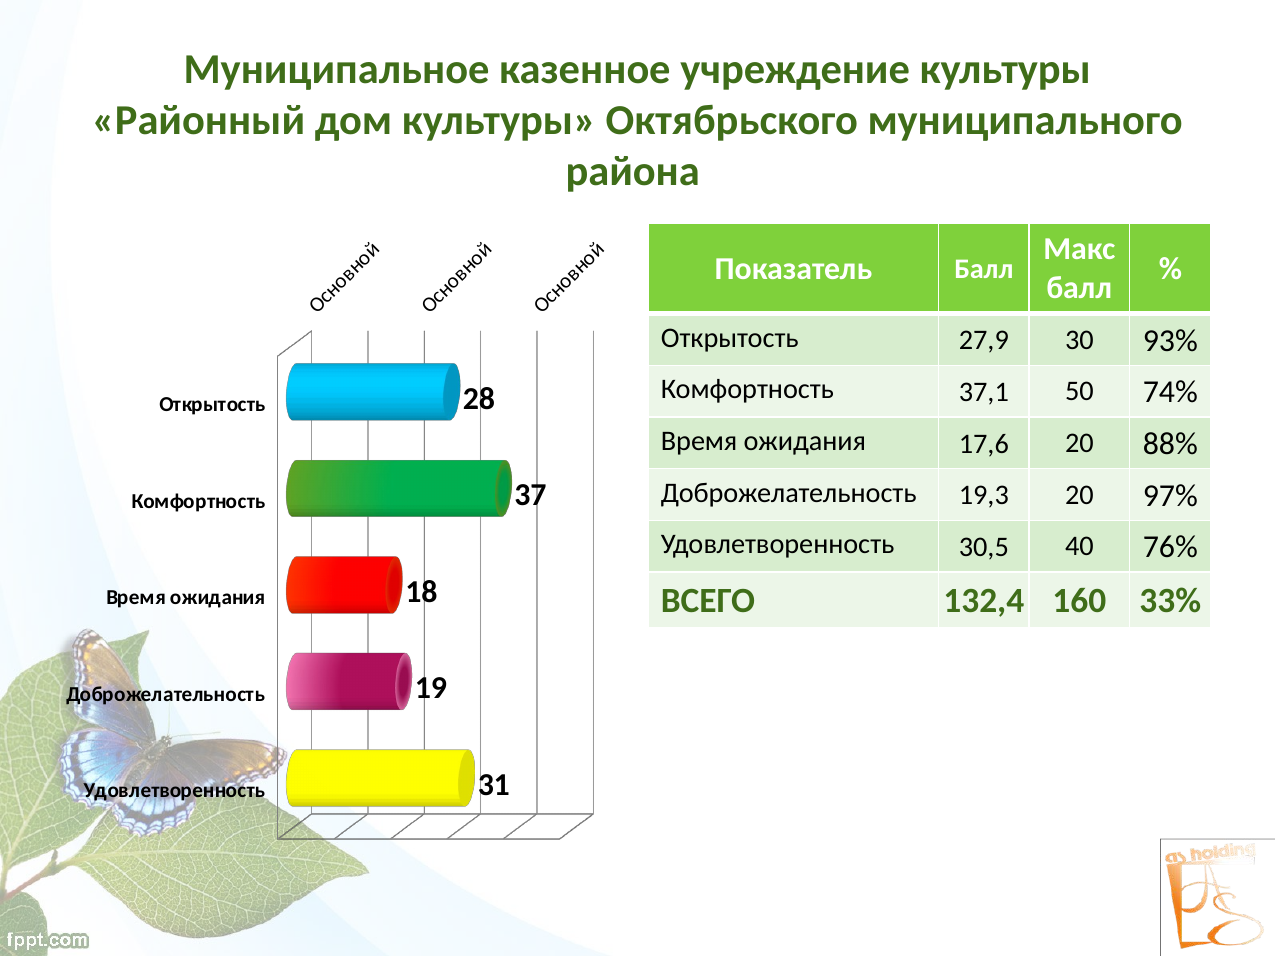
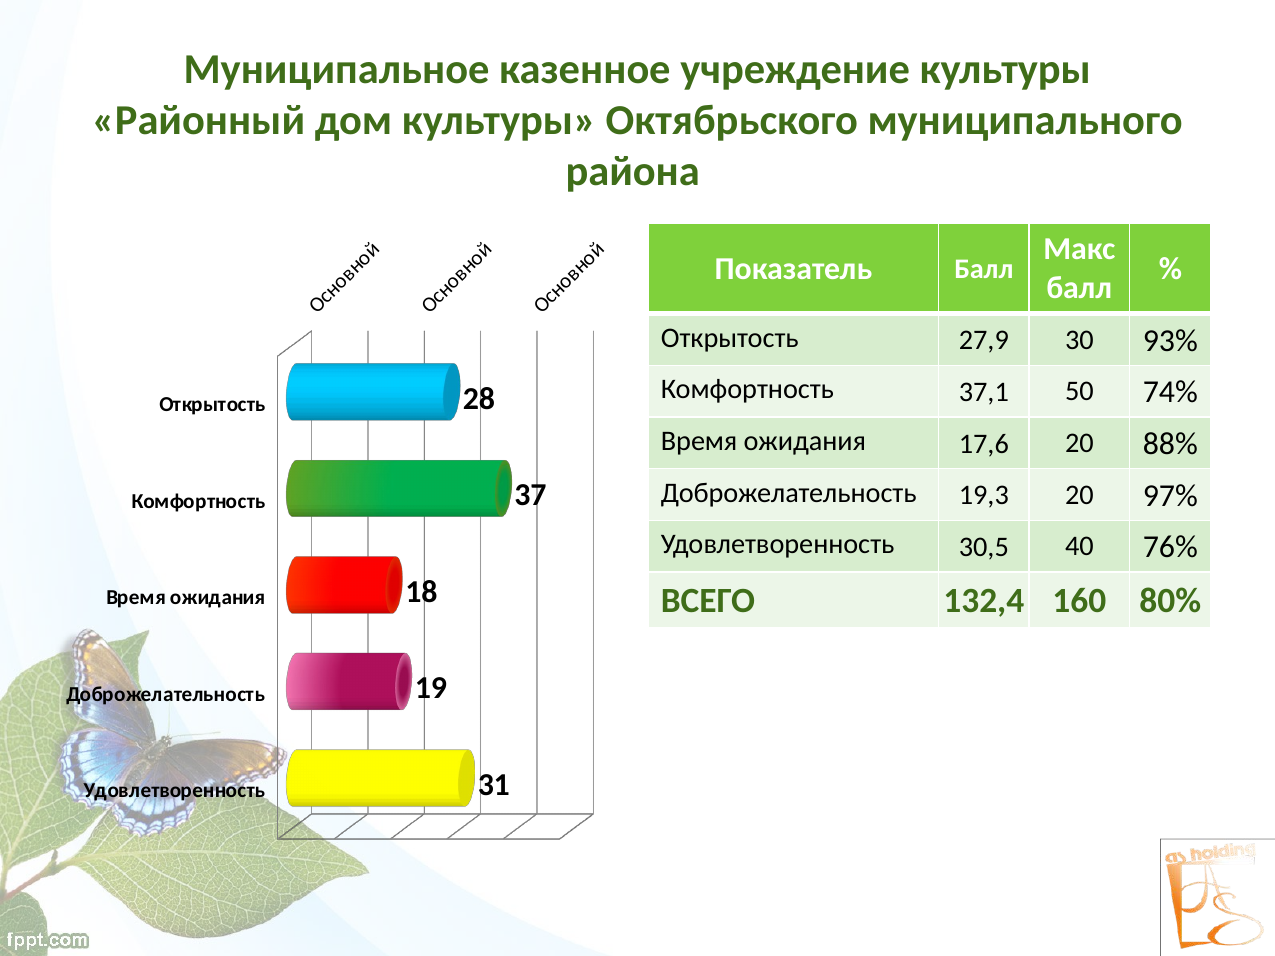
33%: 33% -> 80%
